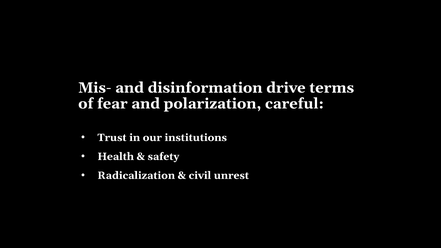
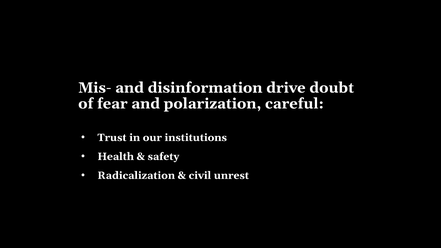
terms: terms -> doubt
